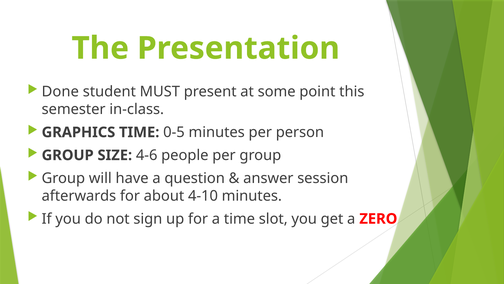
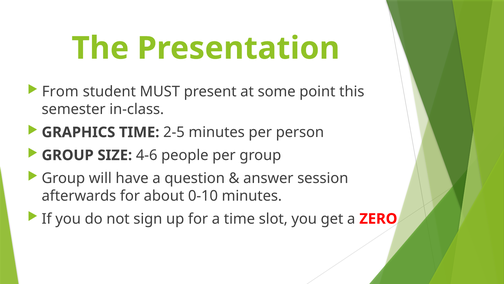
Done: Done -> From
0-5: 0-5 -> 2-5
4-10: 4-10 -> 0-10
